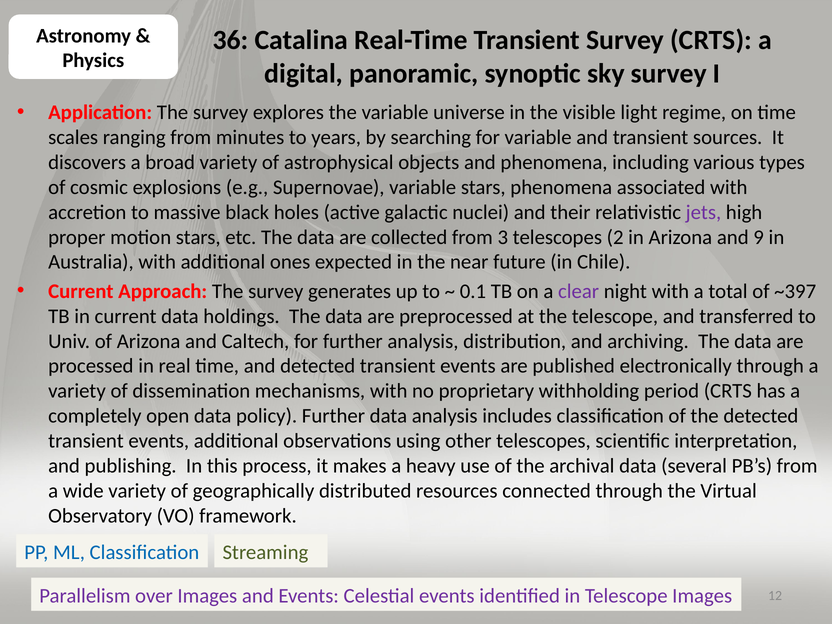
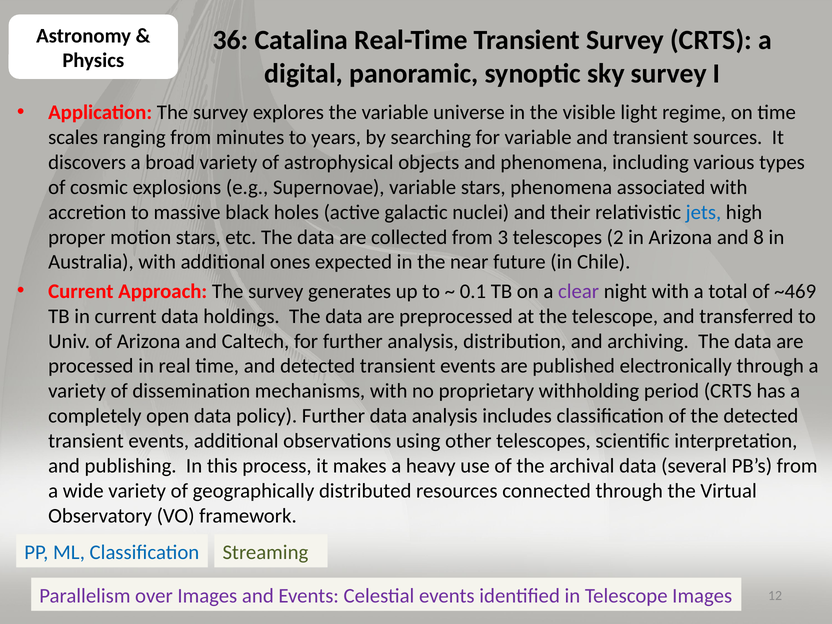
jets colour: purple -> blue
9: 9 -> 8
~397: ~397 -> ~469
